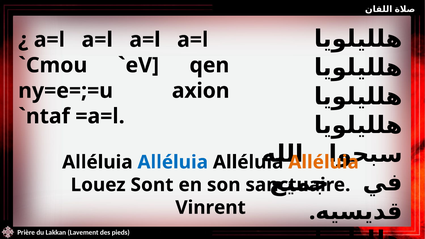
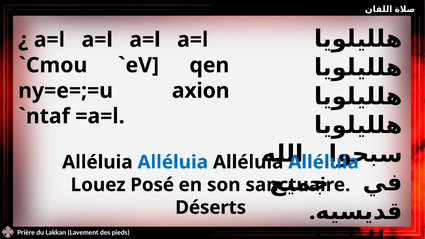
Alléluia at (324, 162) colour: orange -> blue
Sont: Sont -> Posé
Vinrent: Vinrent -> Déserts
